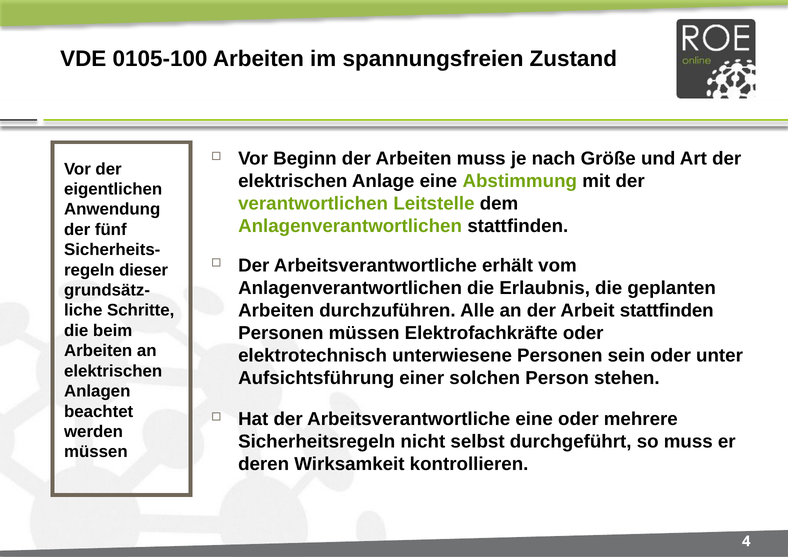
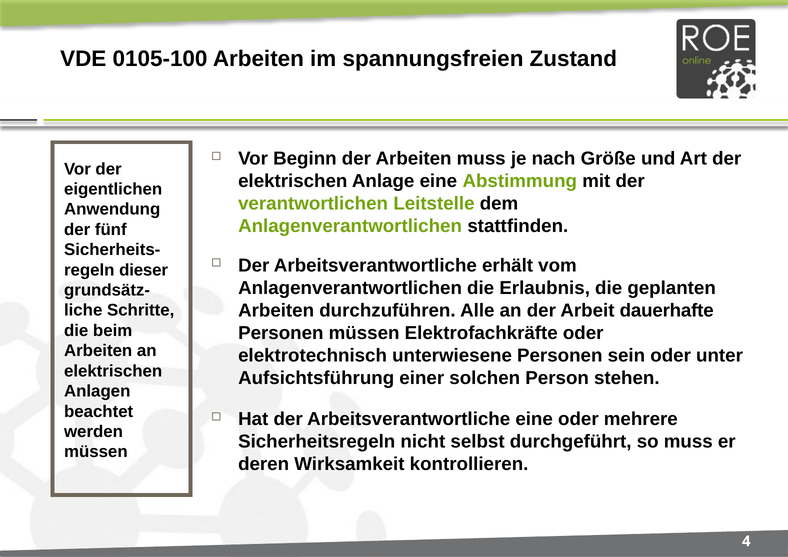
Arbeit stattfinden: stattfinden -> dauerhafte
